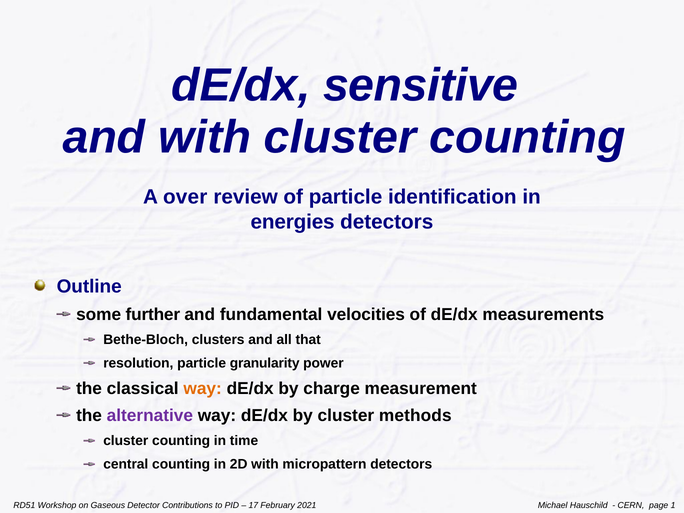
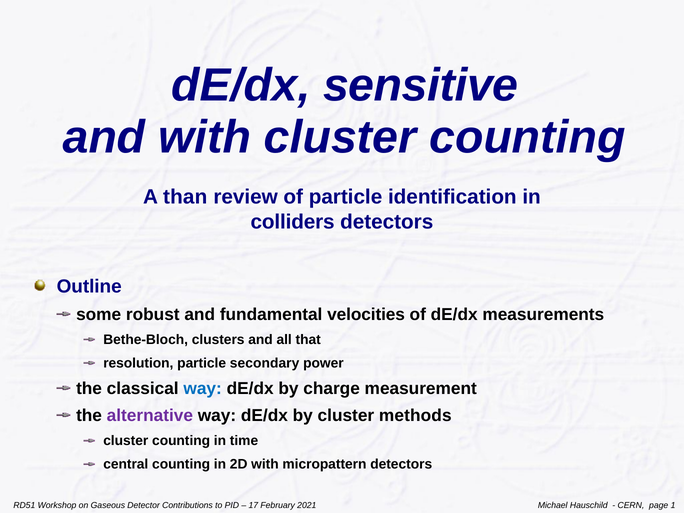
over: over -> than
energies: energies -> colliders
further: further -> robust
granularity: granularity -> secondary
way at (203, 388) colour: orange -> blue
